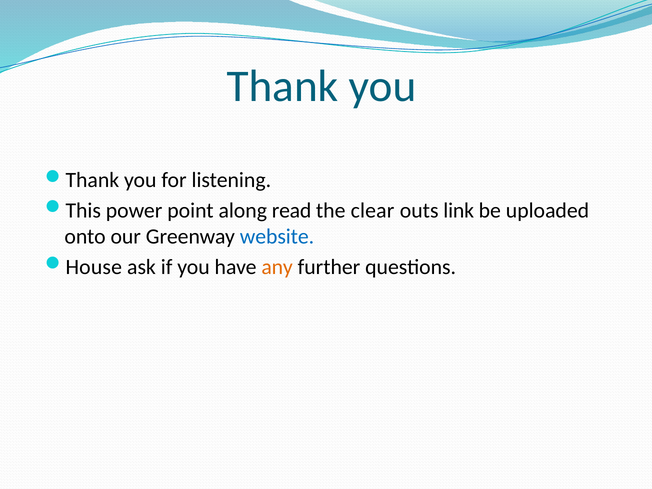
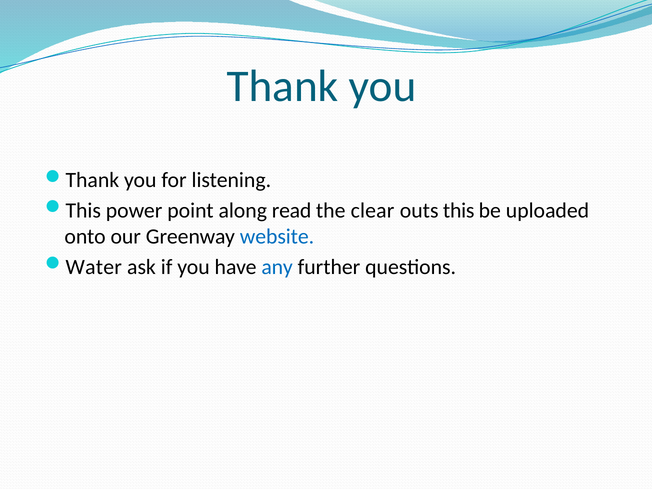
outs link: link -> this
House: House -> Water
any colour: orange -> blue
